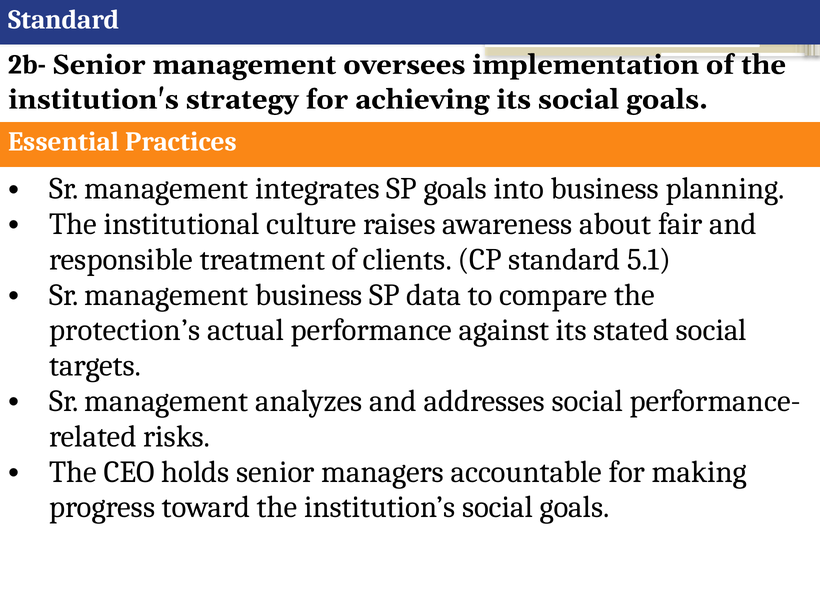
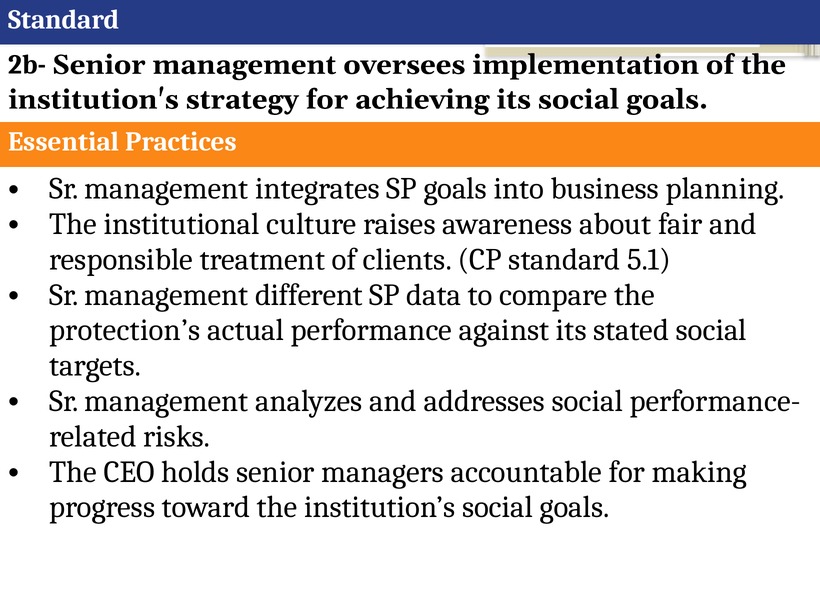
management business: business -> different
